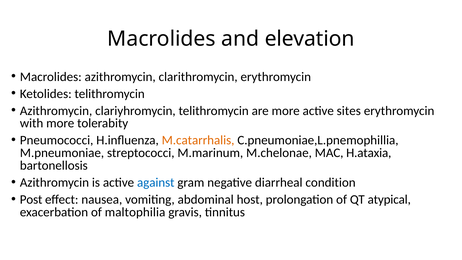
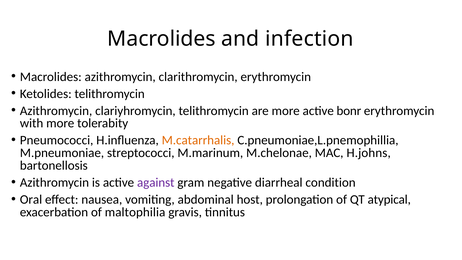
elevation: elevation -> infection
sites: sites -> bonr
H.ataxia: H.ataxia -> H.johns
against colour: blue -> purple
Post: Post -> Oral
